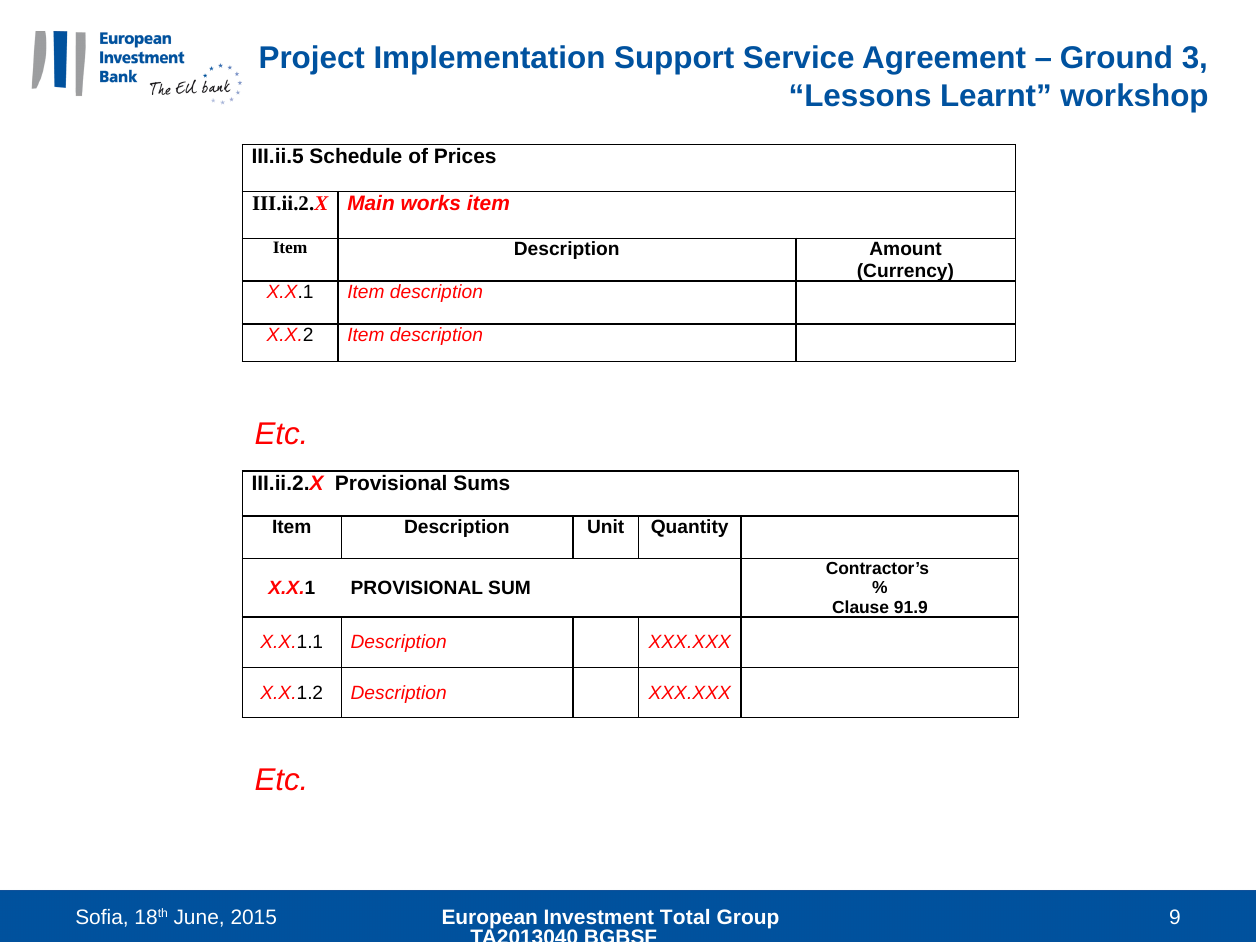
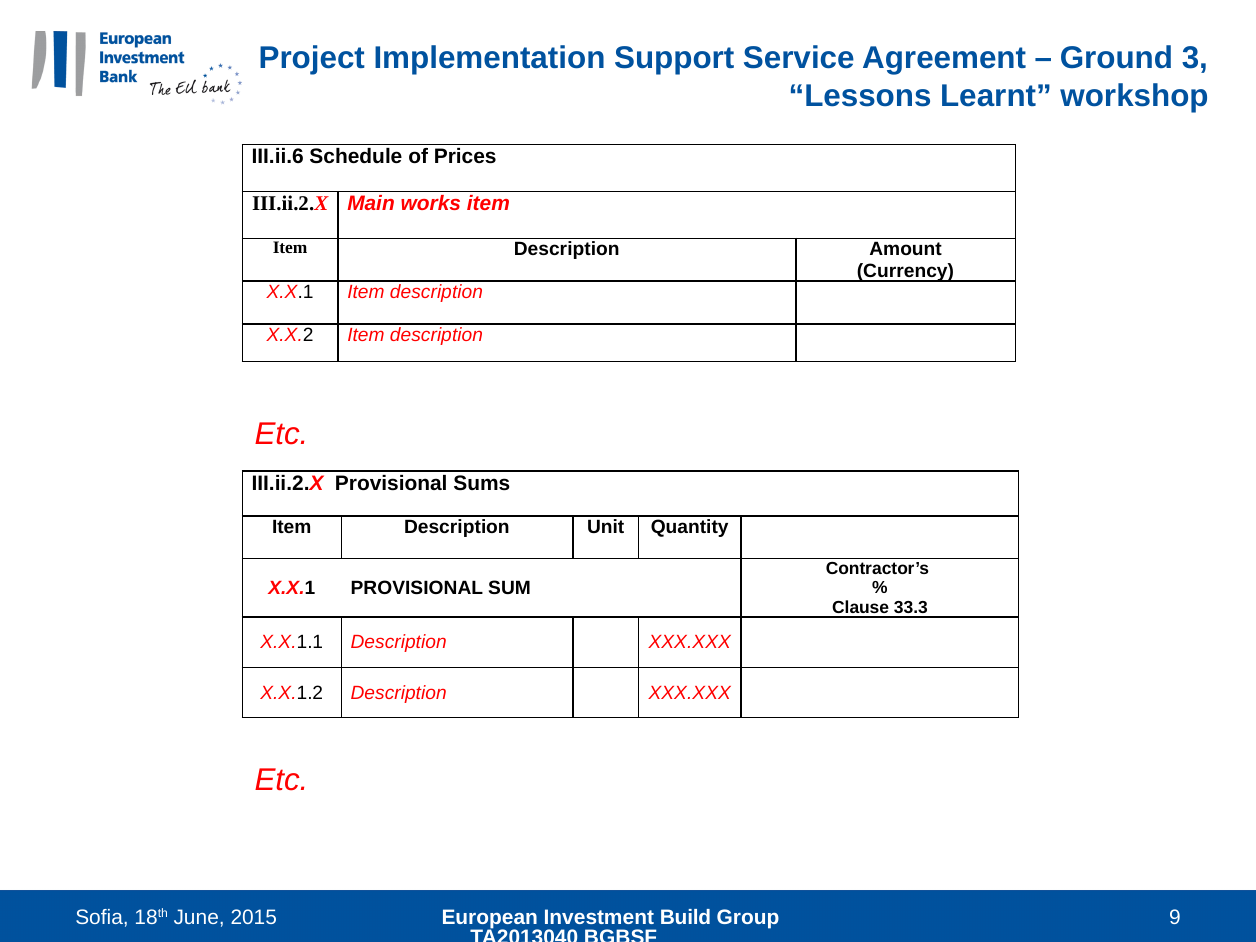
III.ii.5: III.ii.5 -> III.ii.6
91.9: 91.9 -> 33.3
Total: Total -> Build
